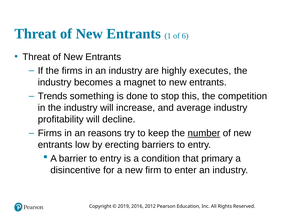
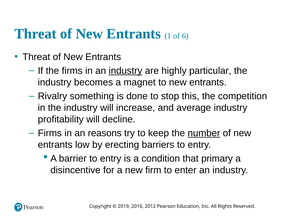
industry at (125, 71) underline: none -> present
executes: executes -> particular
Trends: Trends -> Rivalry
